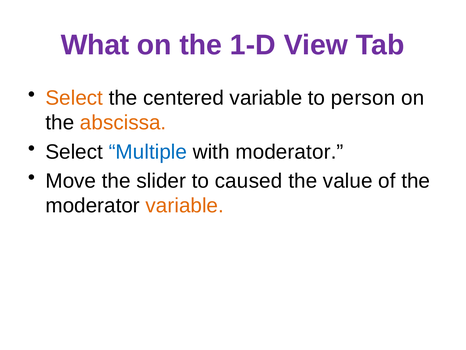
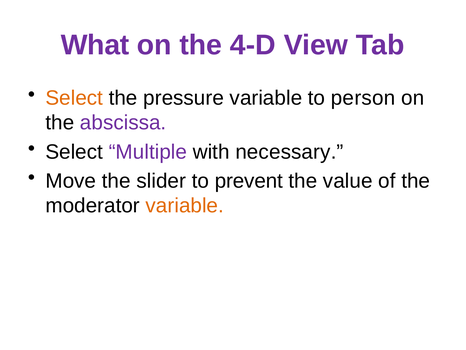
1-D: 1-D -> 4-D
centered: centered -> pressure
abscissa colour: orange -> purple
Multiple colour: blue -> purple
with moderator: moderator -> necessary
caused: caused -> prevent
